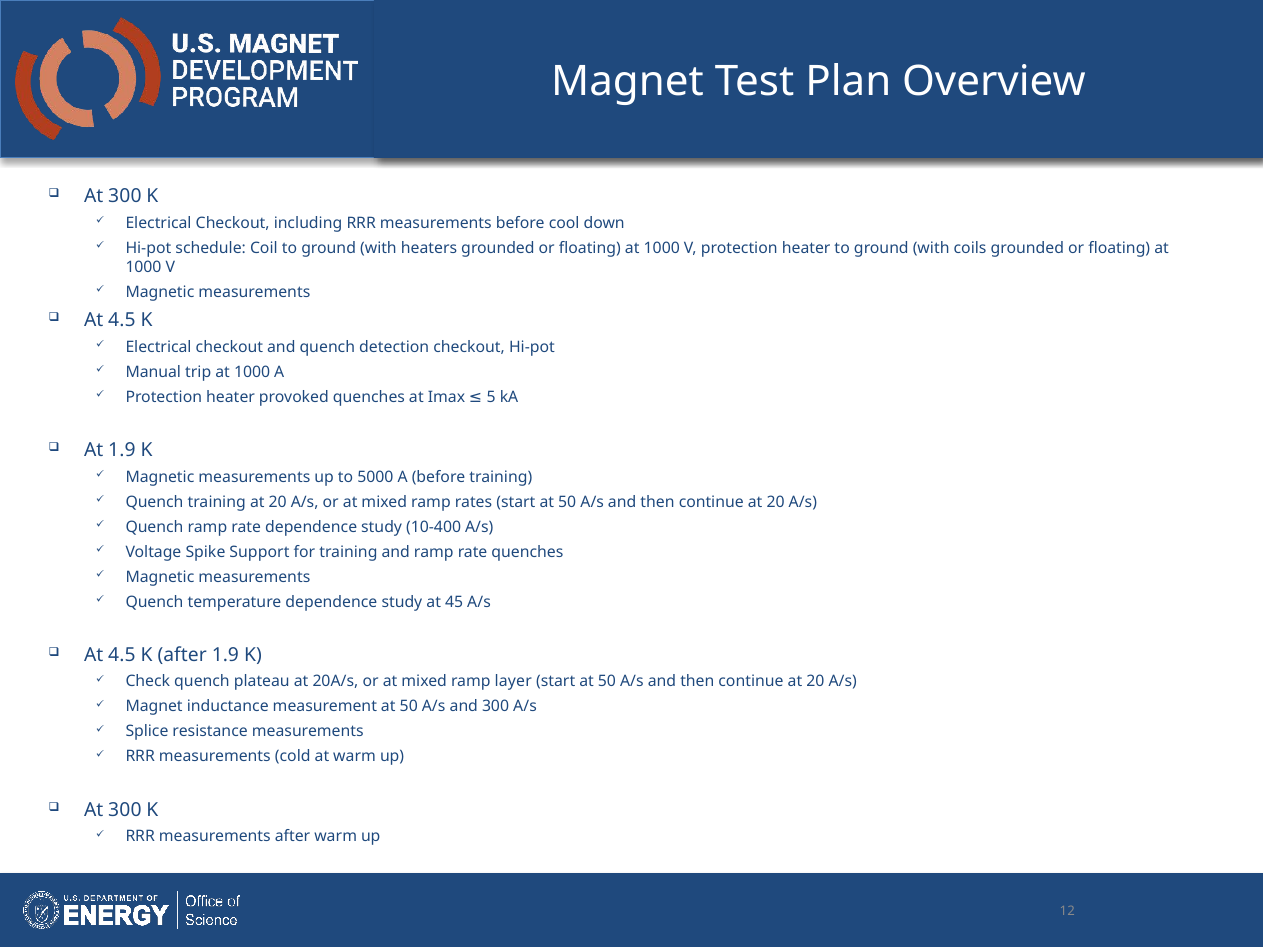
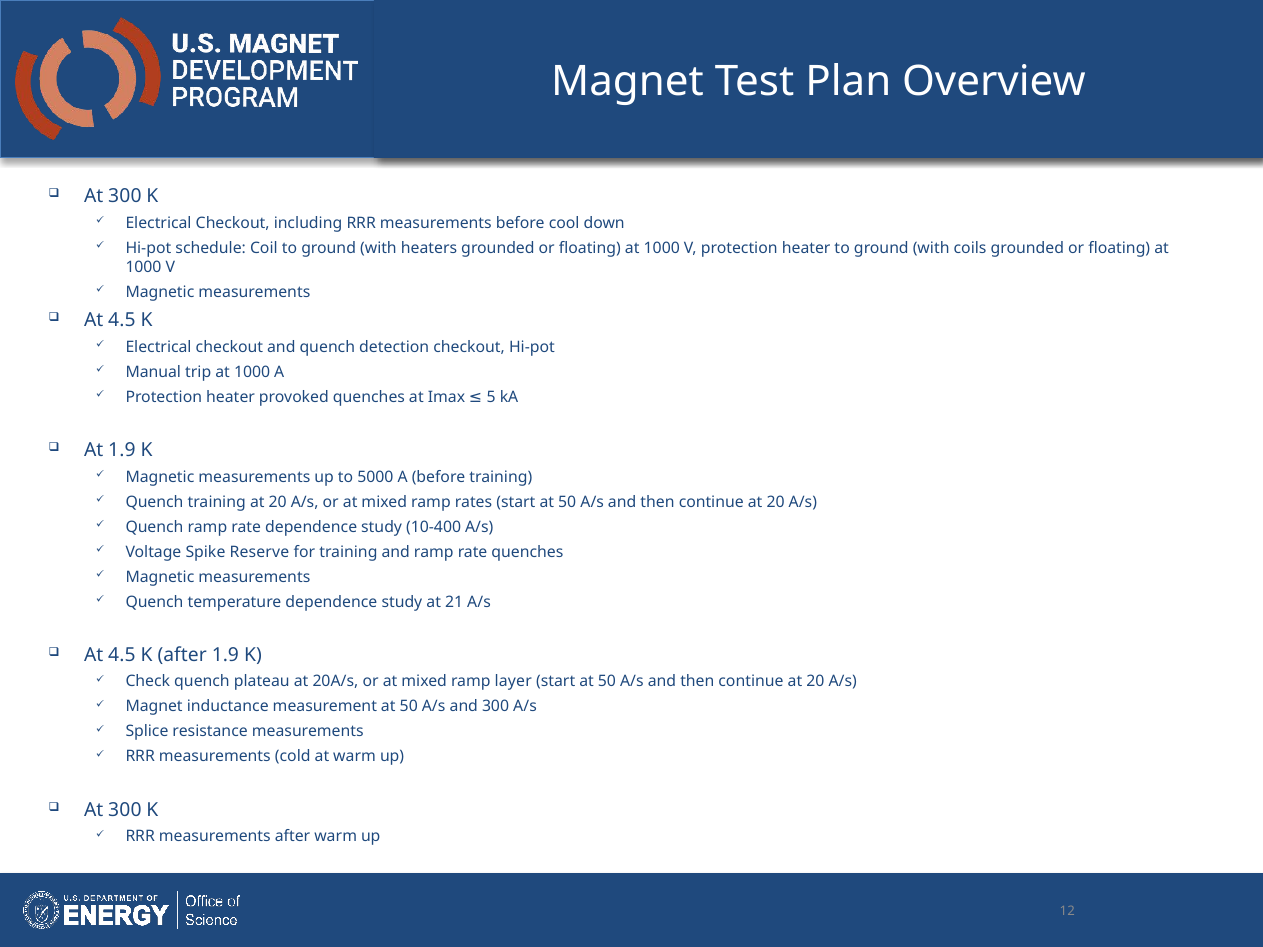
Support: Support -> Reserve
45: 45 -> 21
